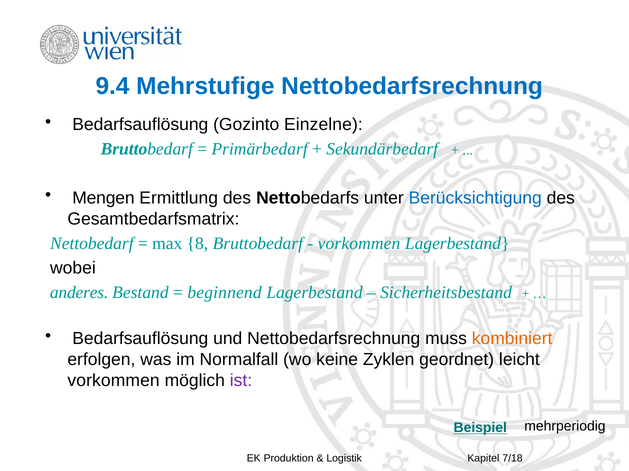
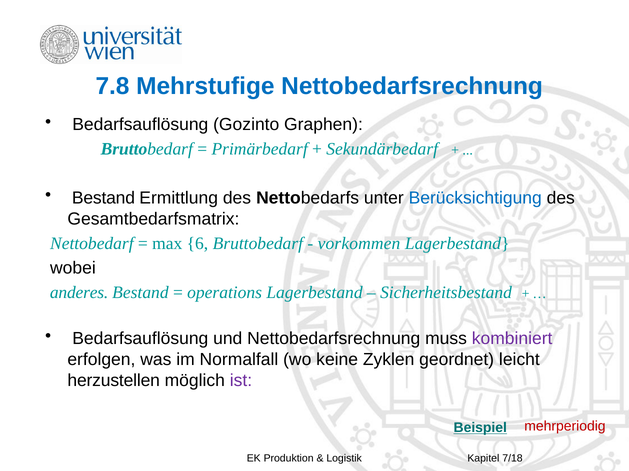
9.4: 9.4 -> 7.8
Einzelne: Einzelne -> Graphen
Mengen at (103, 198): Mengen -> Bestand
8: 8 -> 6
beginnend: beginnend -> operations
kombiniert colour: orange -> purple
vorkommen at (114, 381): vorkommen -> herzustellen
mehrperiodig colour: black -> red
